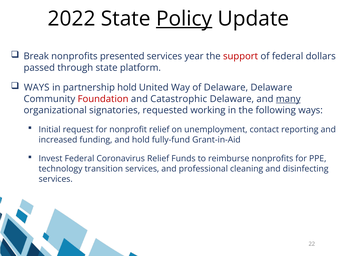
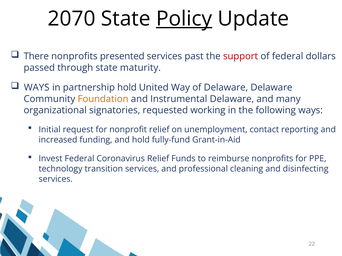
2022: 2022 -> 2070
Break: Break -> There
year: year -> past
platform: platform -> maturity
Foundation colour: red -> orange
Catastrophic: Catastrophic -> Instrumental
many underline: present -> none
